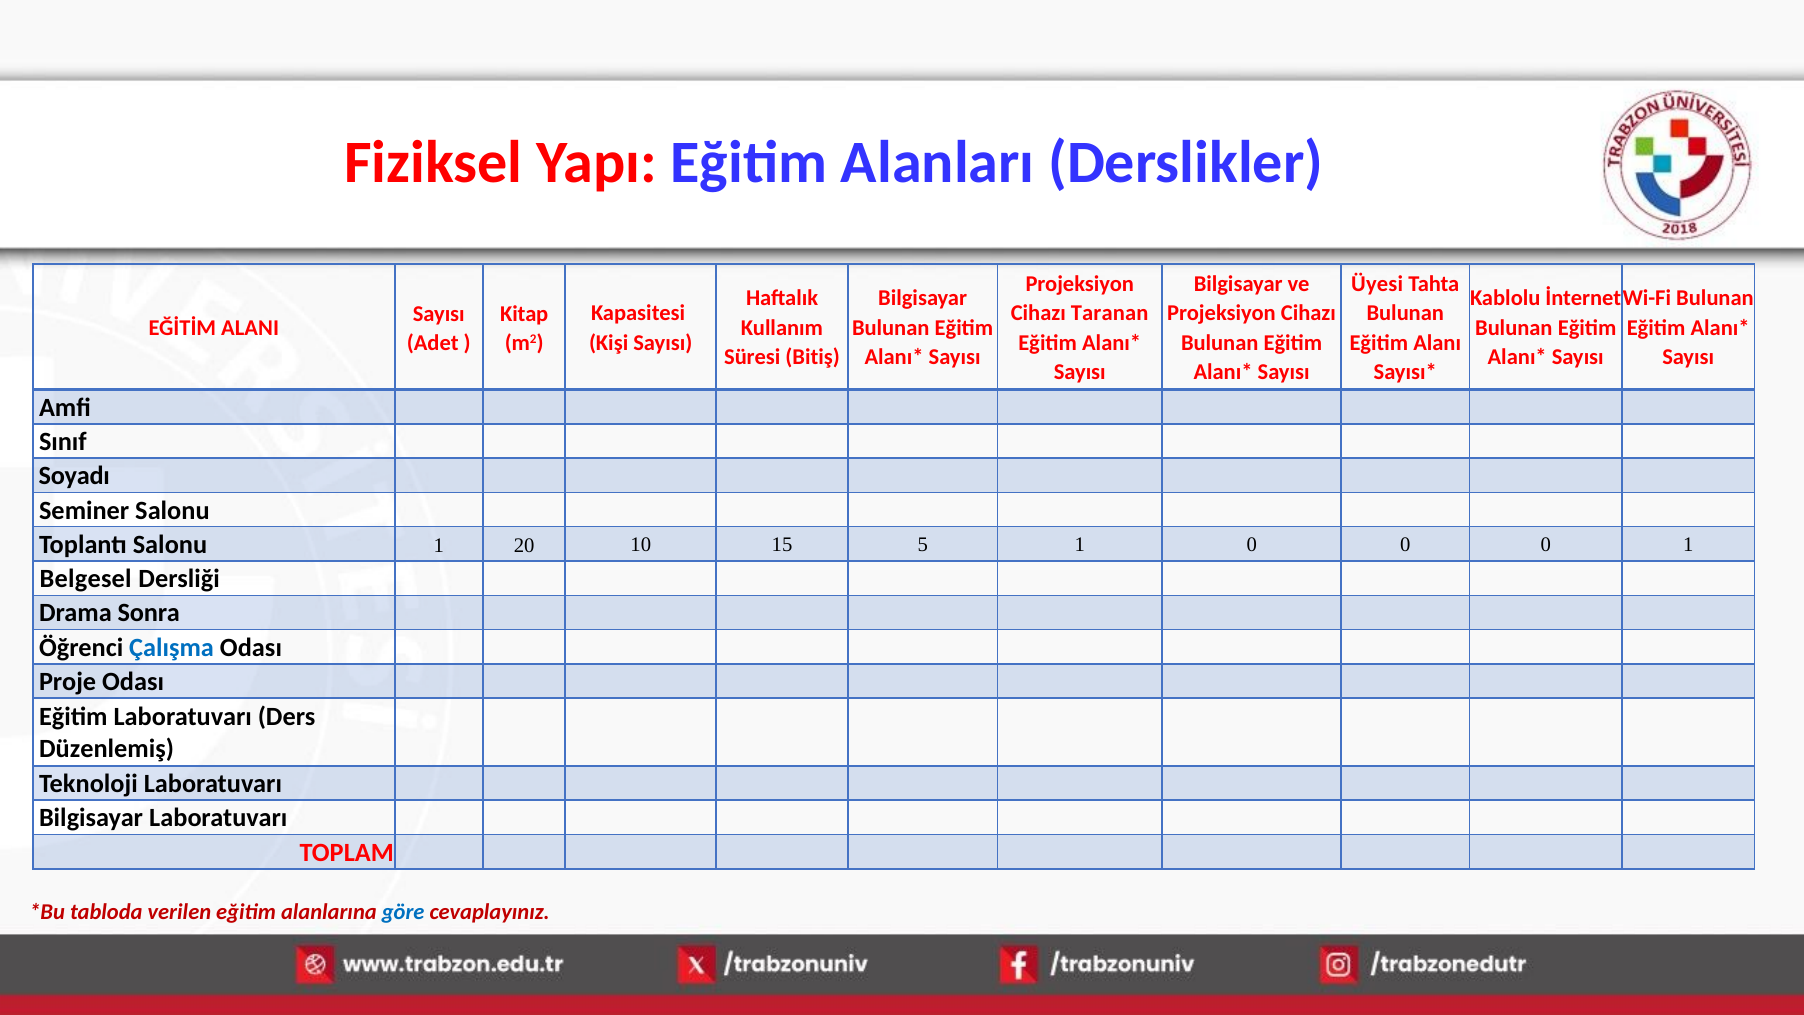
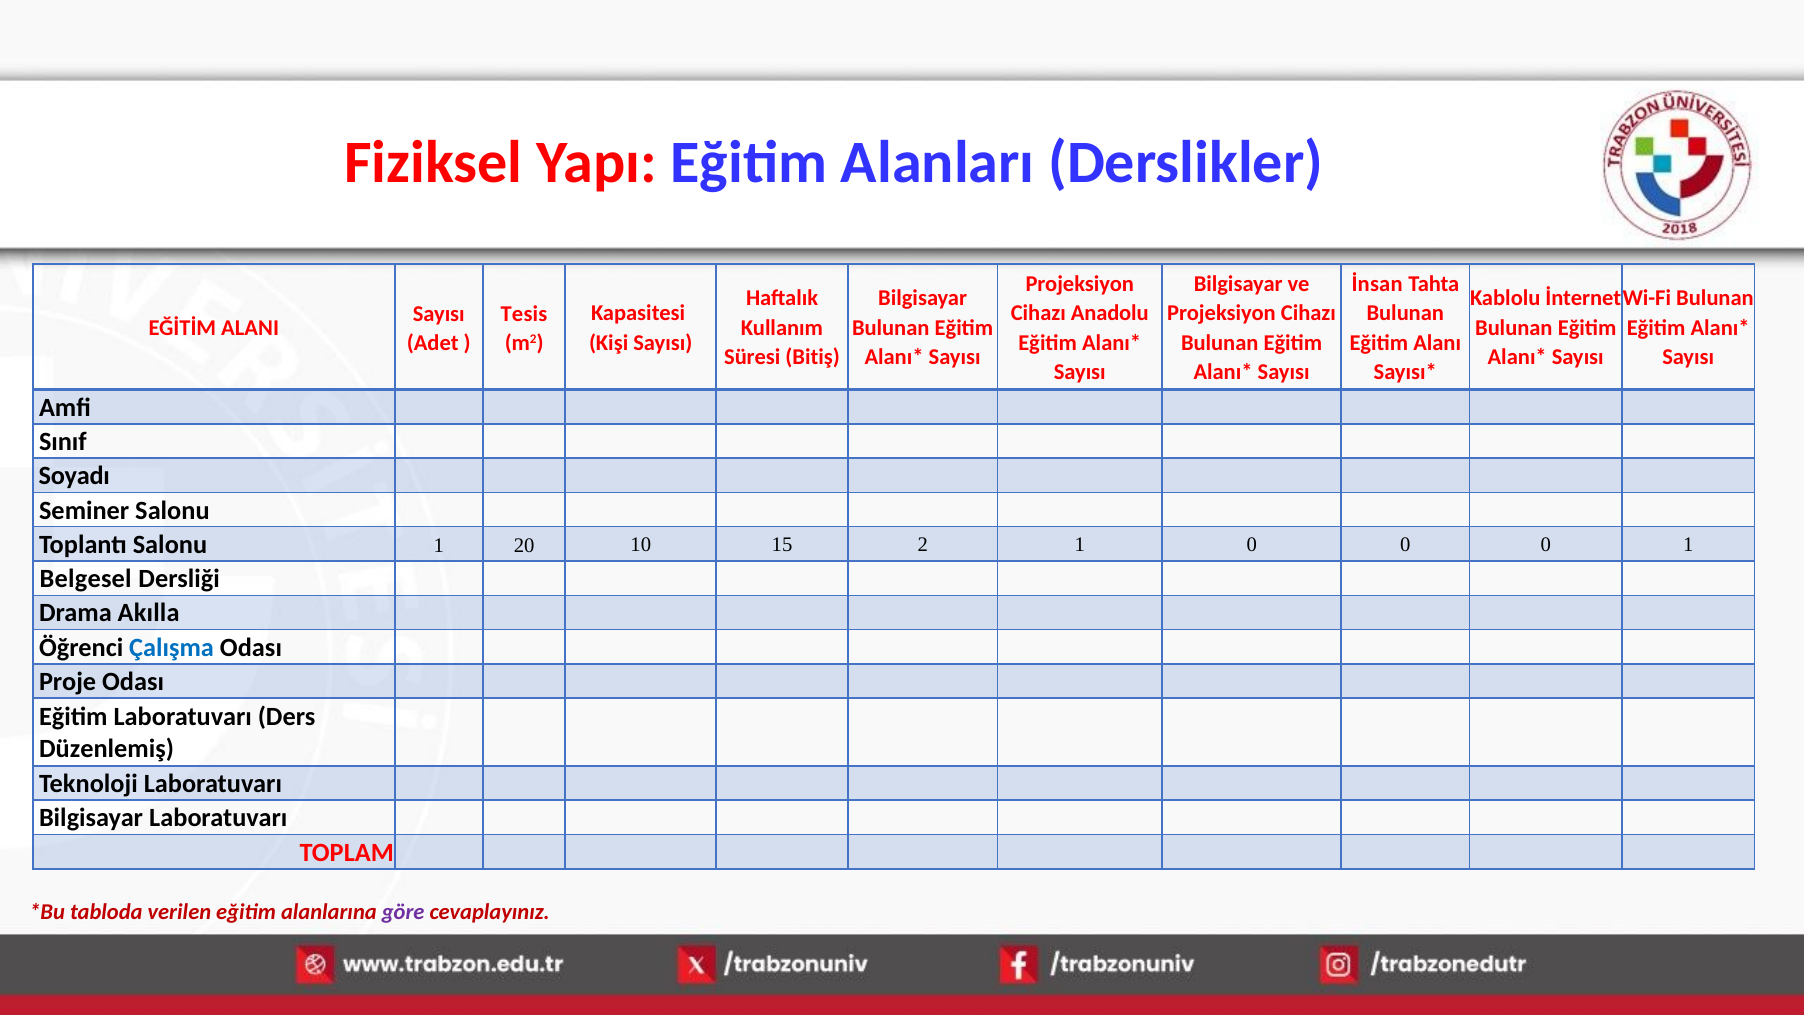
Üyesi: Üyesi -> İnsan
Taranan: Taranan -> Anadolu
Kitap: Kitap -> Tesis
5: 5 -> 2
Sonra: Sonra -> Akılla
göre colour: blue -> purple
